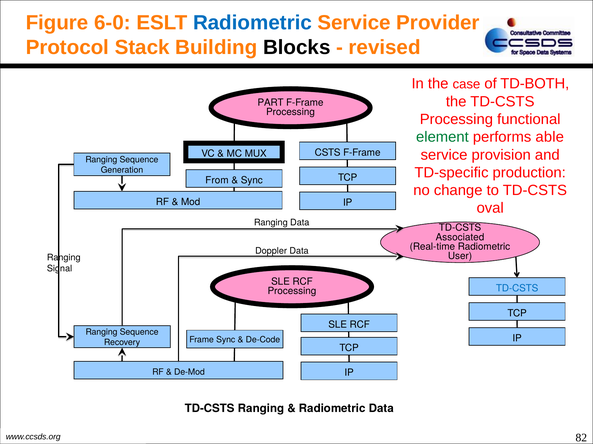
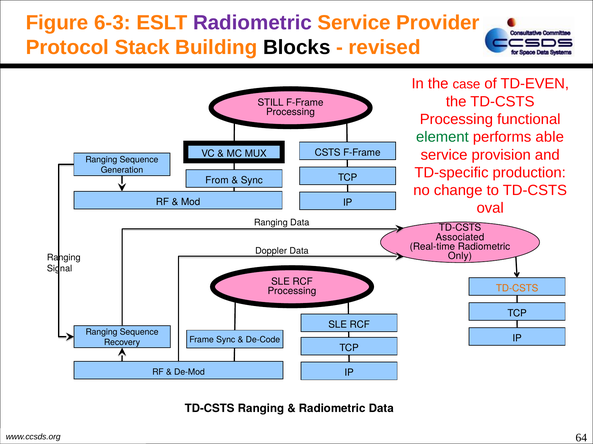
6-0: 6-0 -> 6-3
Radiometric at (252, 23) colour: blue -> purple
TD-BOTH: TD-BOTH -> TD-EVEN
PART: PART -> STILL
User: User -> Only
TD-CSTS at (517, 289) colour: blue -> orange
82: 82 -> 64
